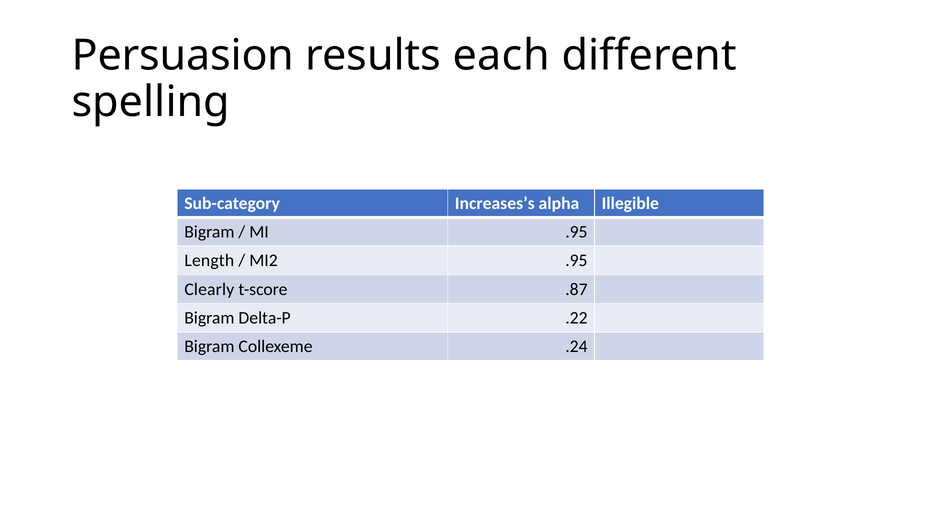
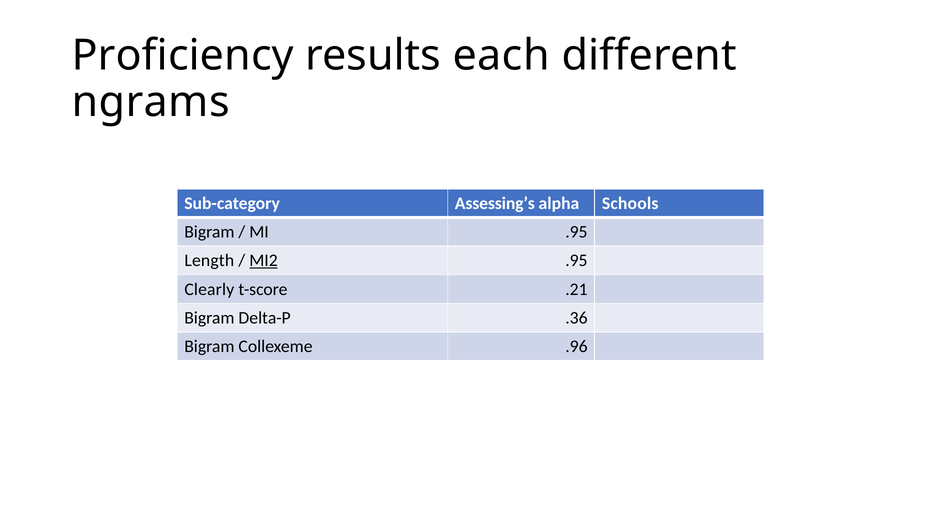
Persuasion: Persuasion -> Proficiency
spelling: spelling -> ngrams
Increases’s: Increases’s -> Assessing’s
Illegible: Illegible -> Schools
MI2 underline: none -> present
.87: .87 -> .21
.22: .22 -> .36
.24: .24 -> .96
